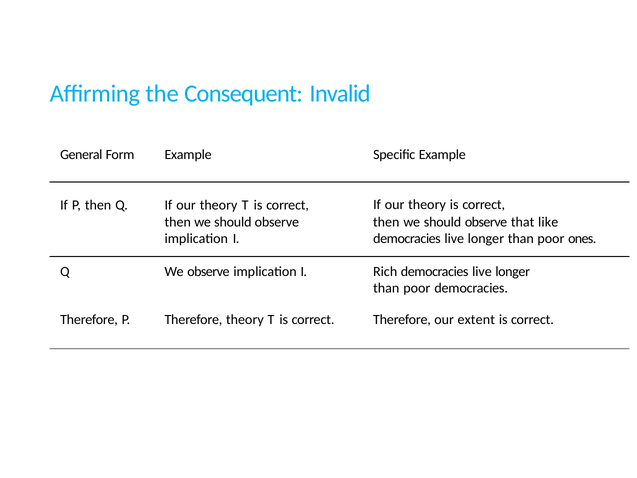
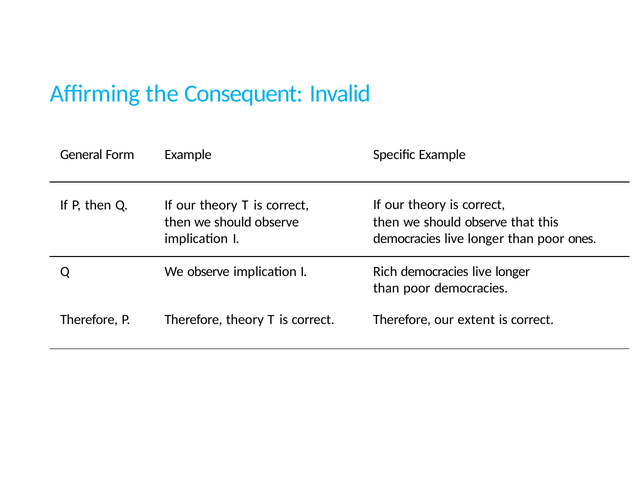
like: like -> this
